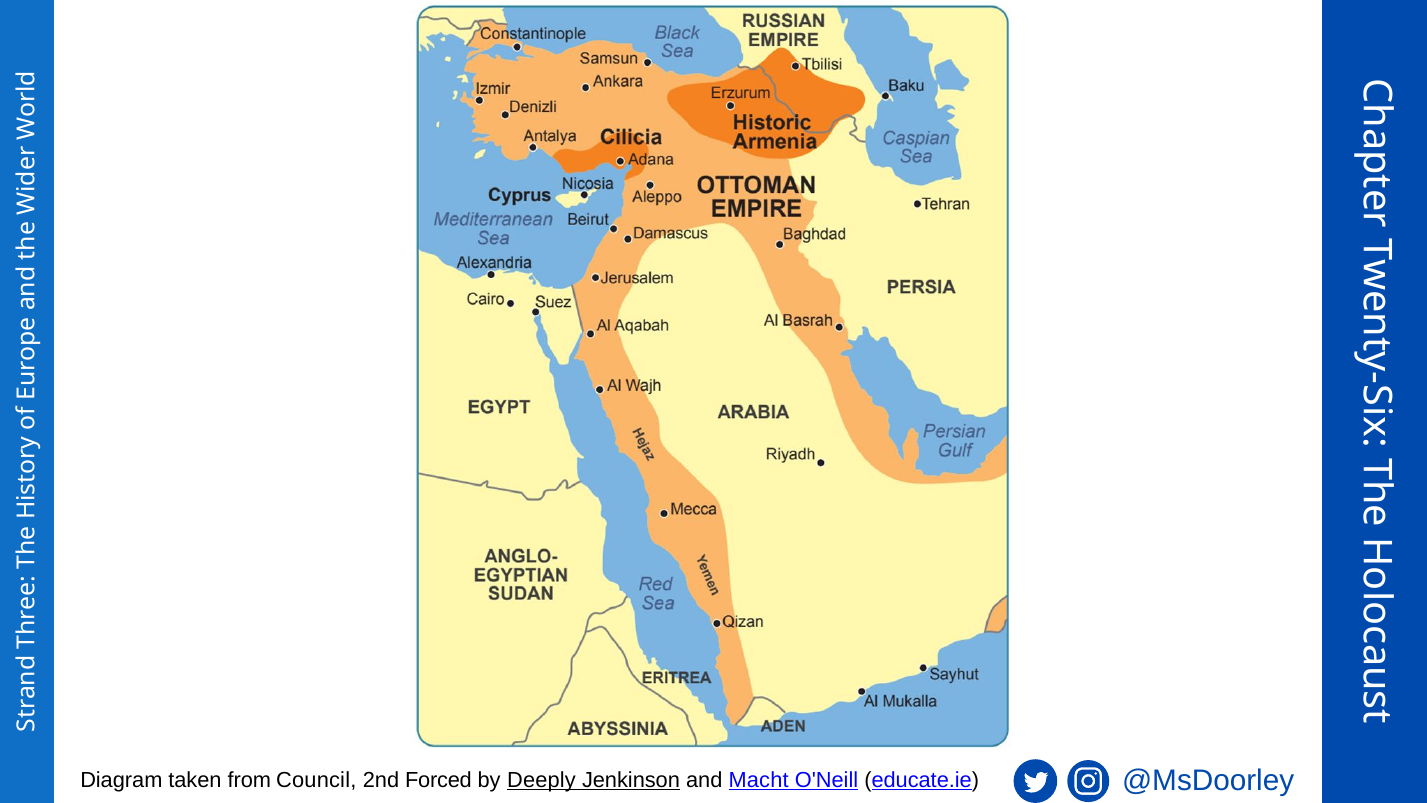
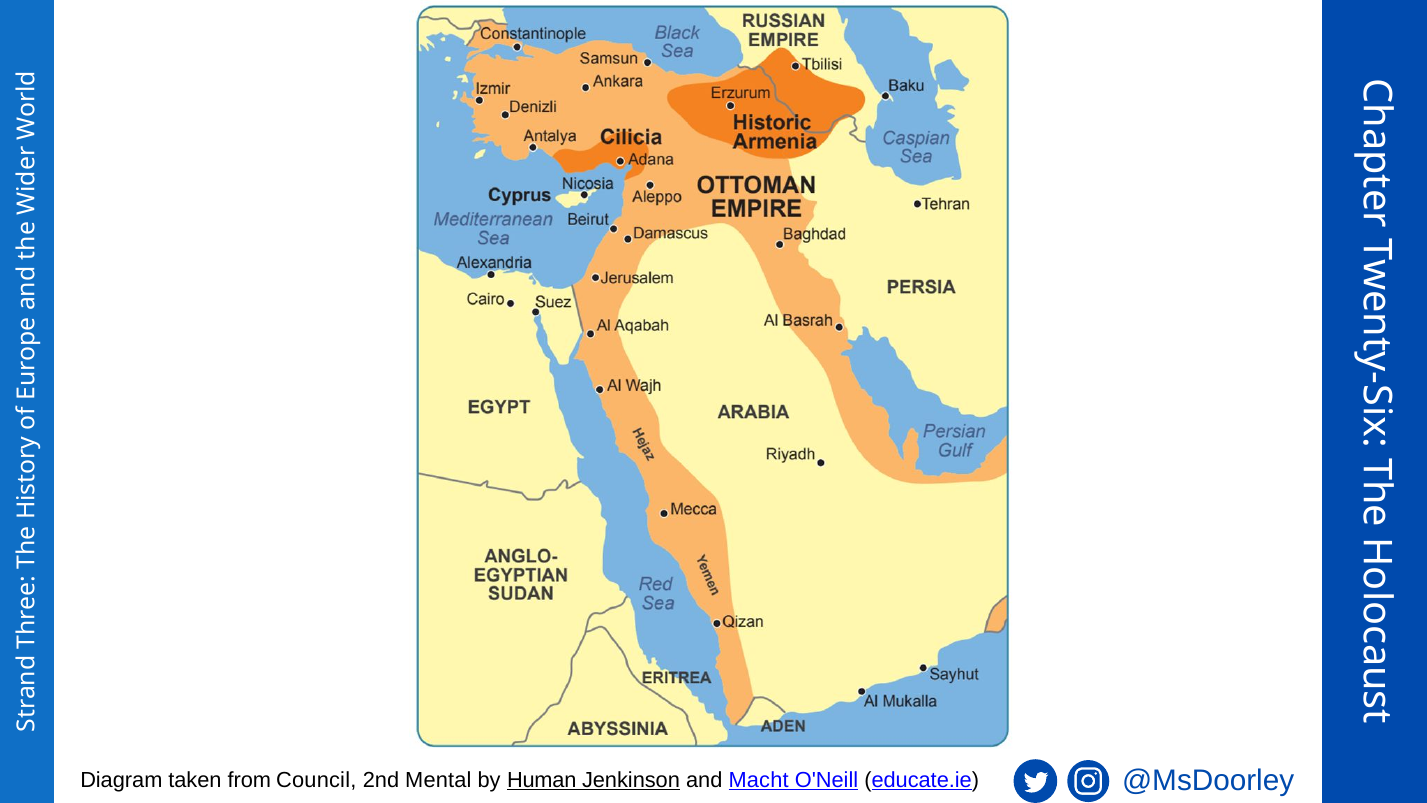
Forced: Forced -> Mental
Deeply: Deeply -> Human
